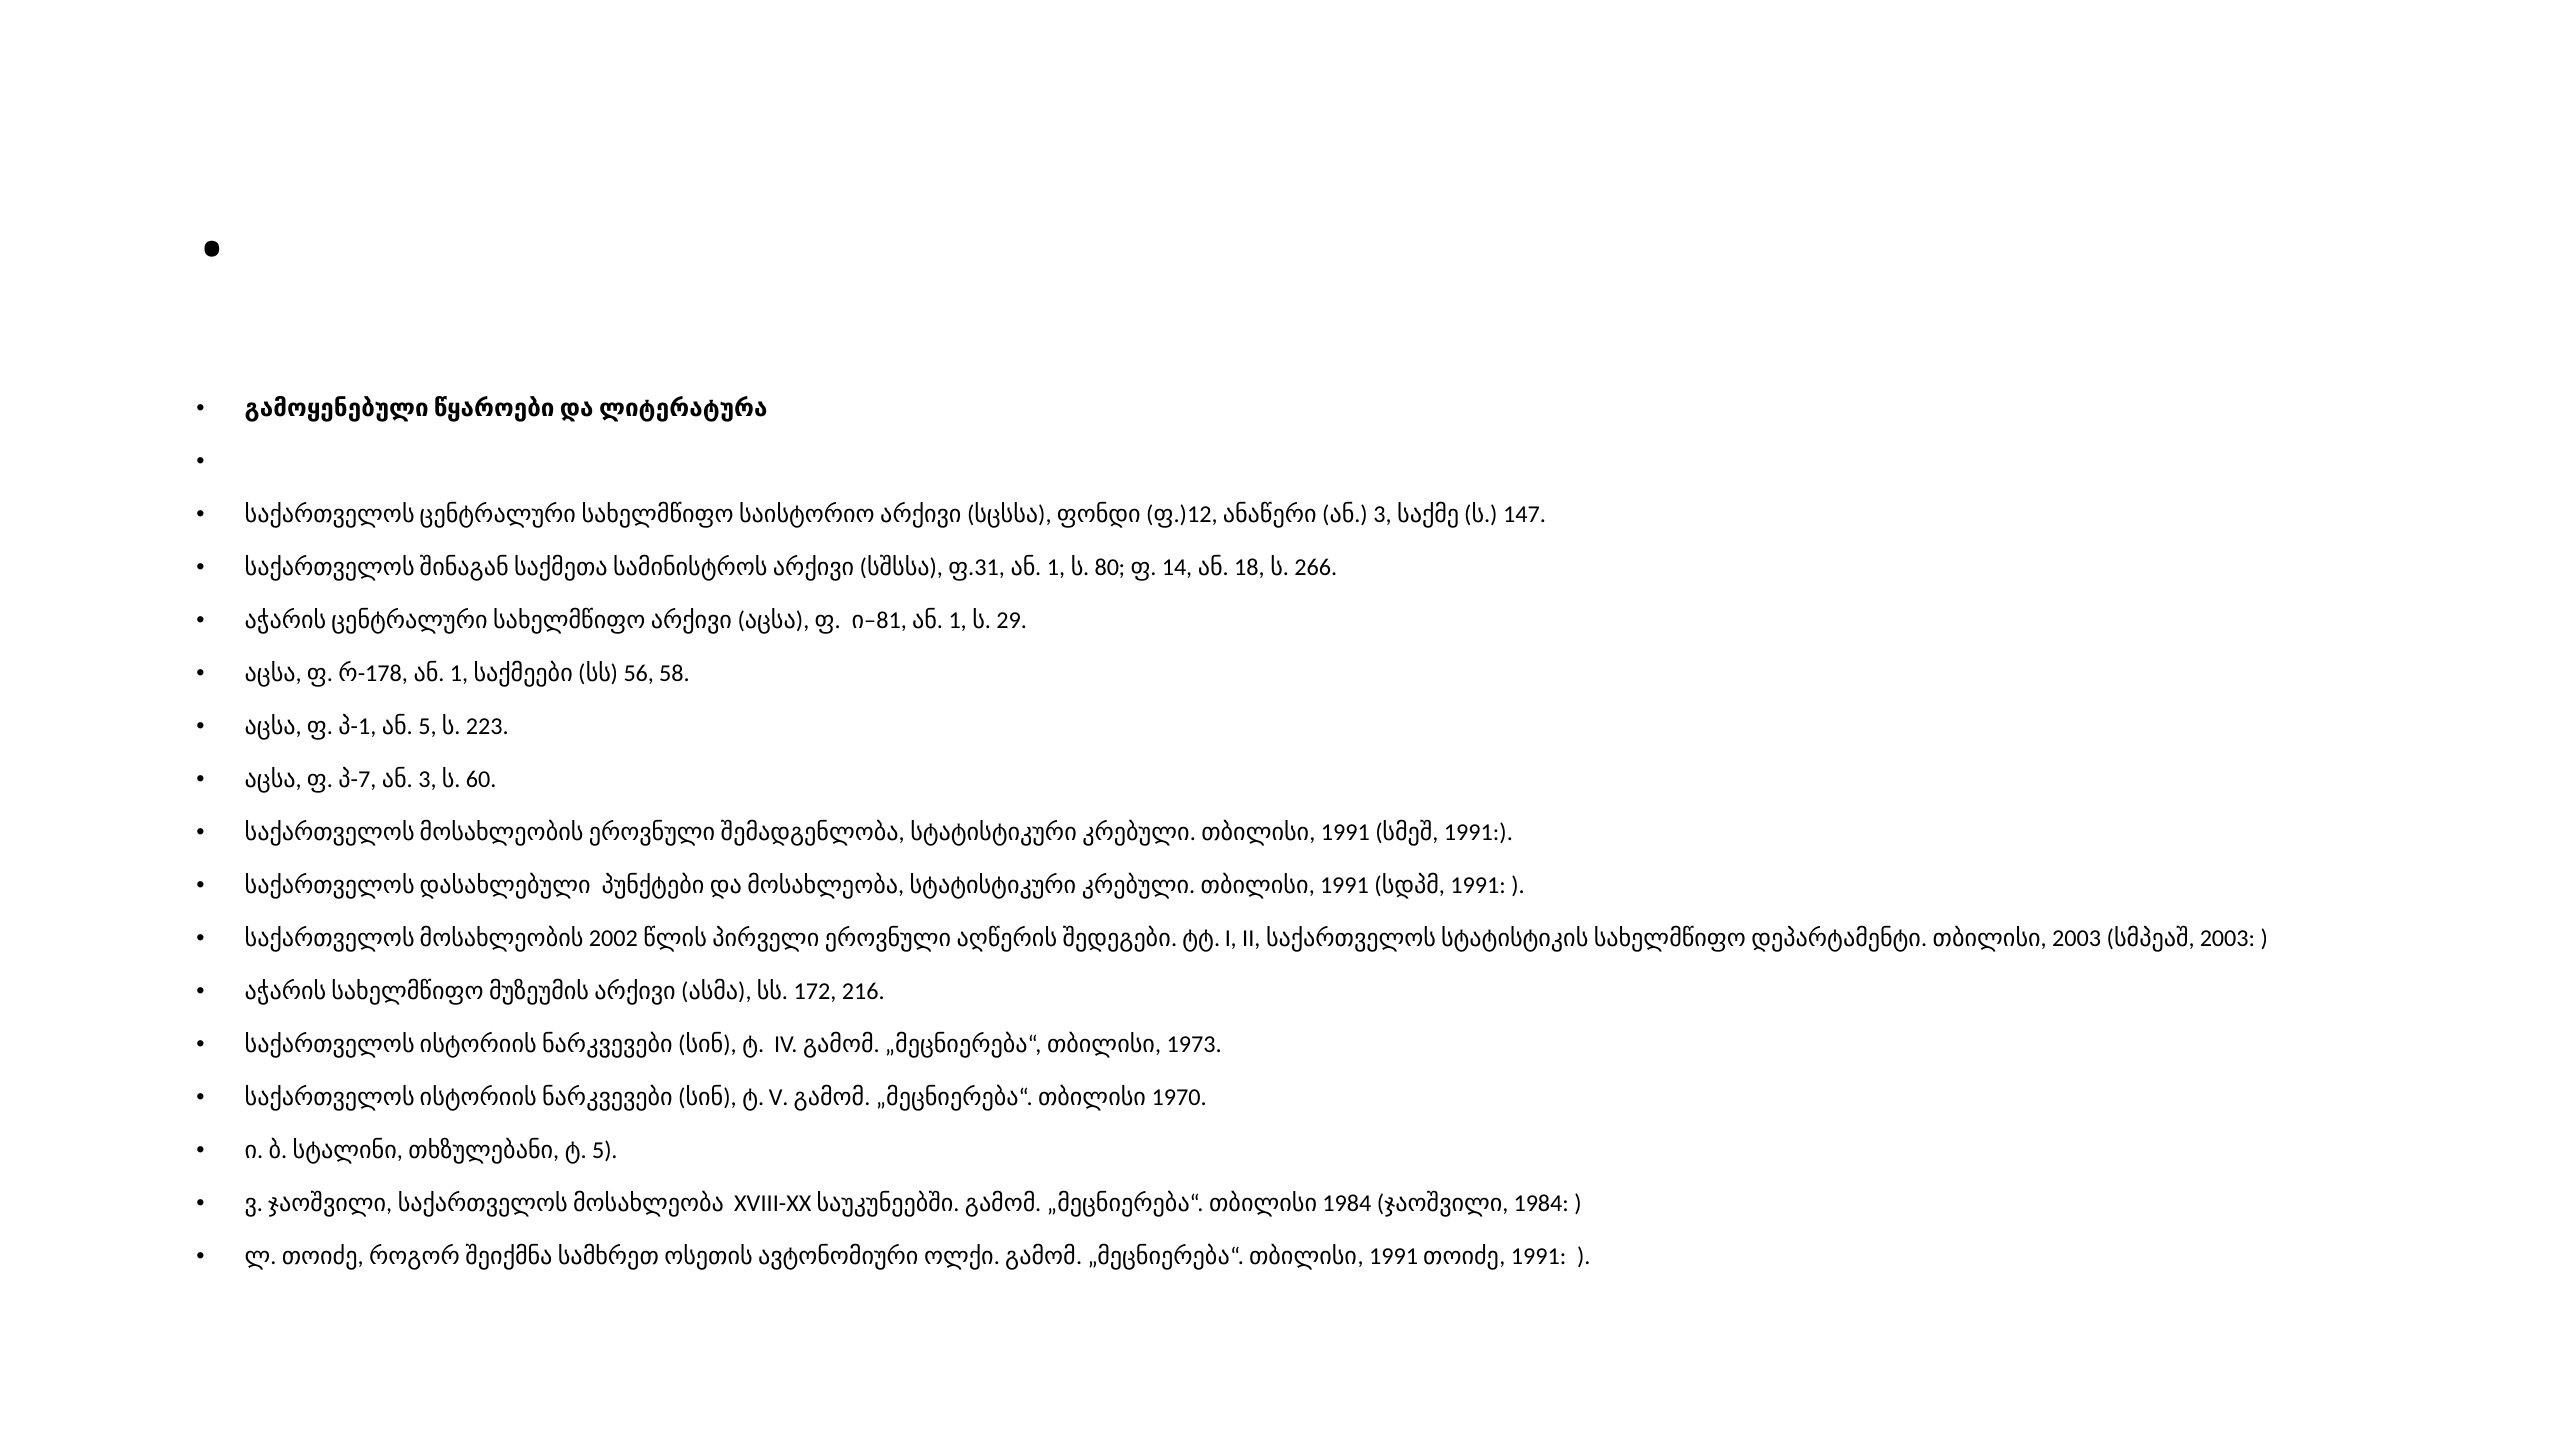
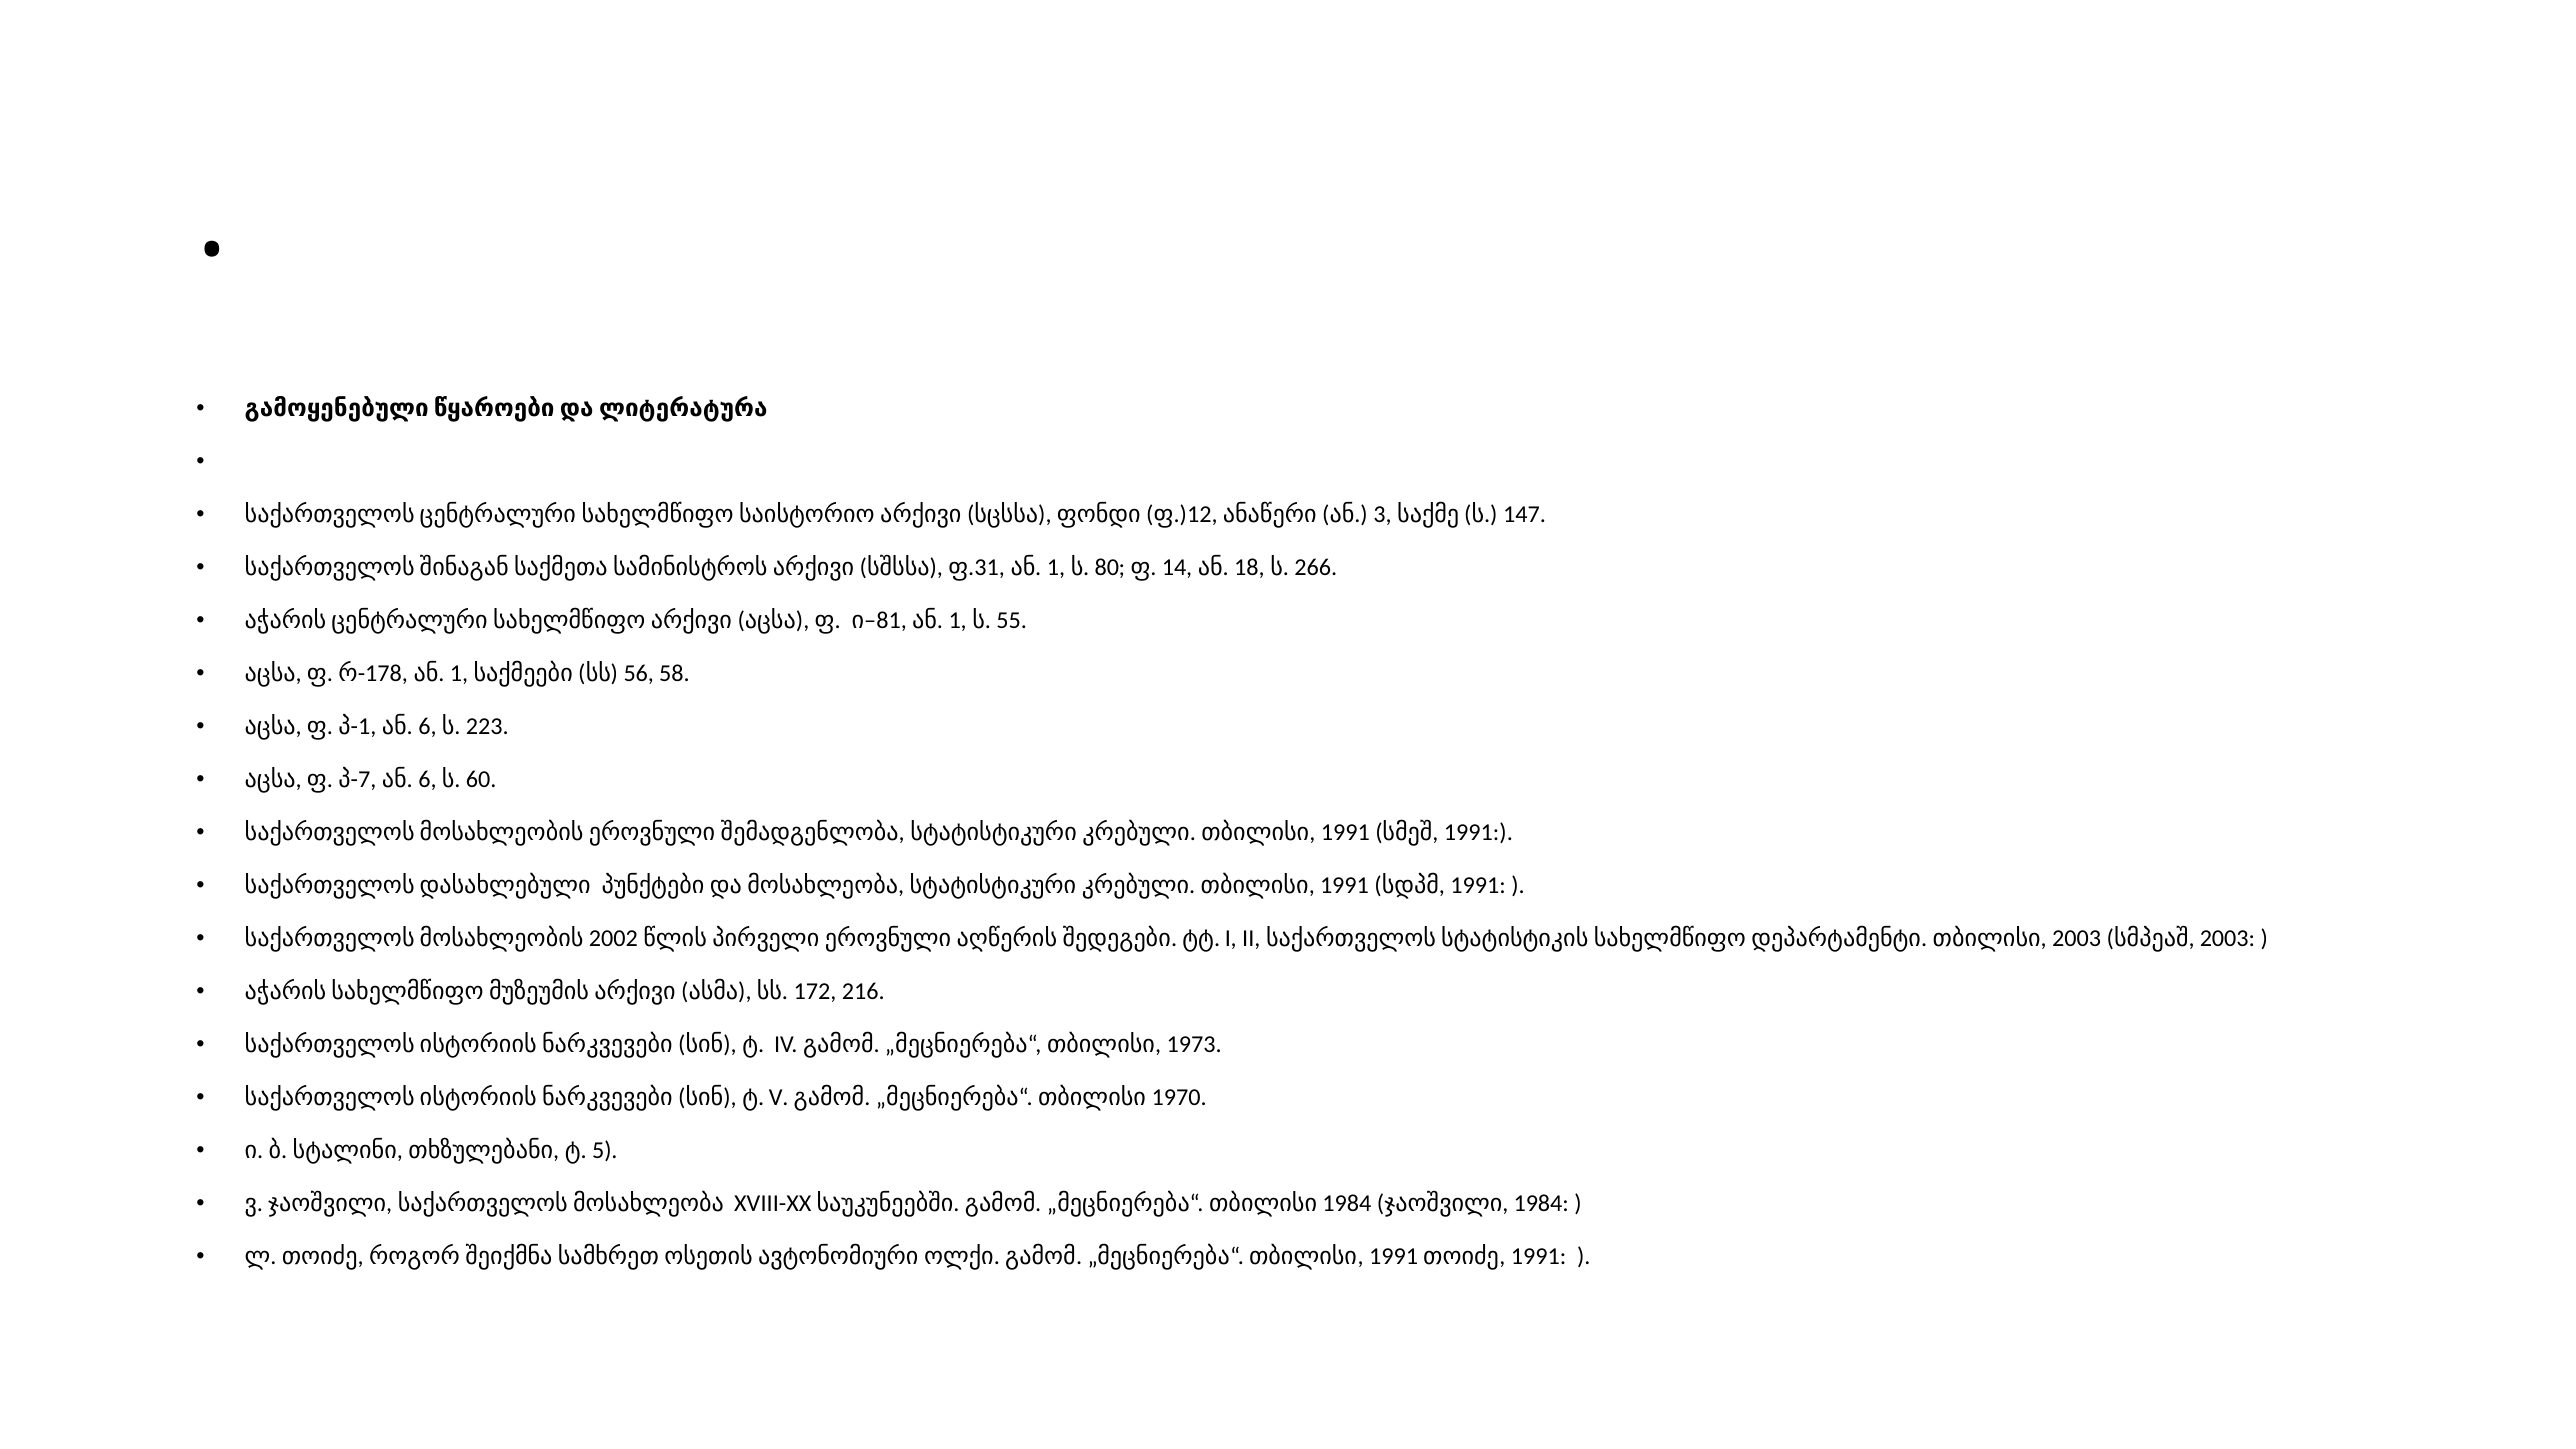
29: 29 -> 55
5 at (427, 726): 5 -> 6
3 at (427, 779): 3 -> 6
